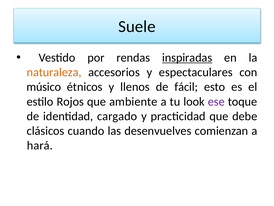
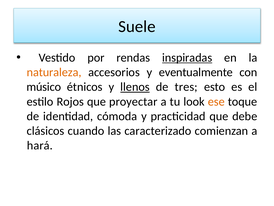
espectaculares: espectaculares -> eventualmente
llenos underline: none -> present
fácil: fácil -> tres
ambiente: ambiente -> proyectar
ese colour: purple -> orange
cargado: cargado -> cómoda
desenvuelves: desenvuelves -> caracterizado
